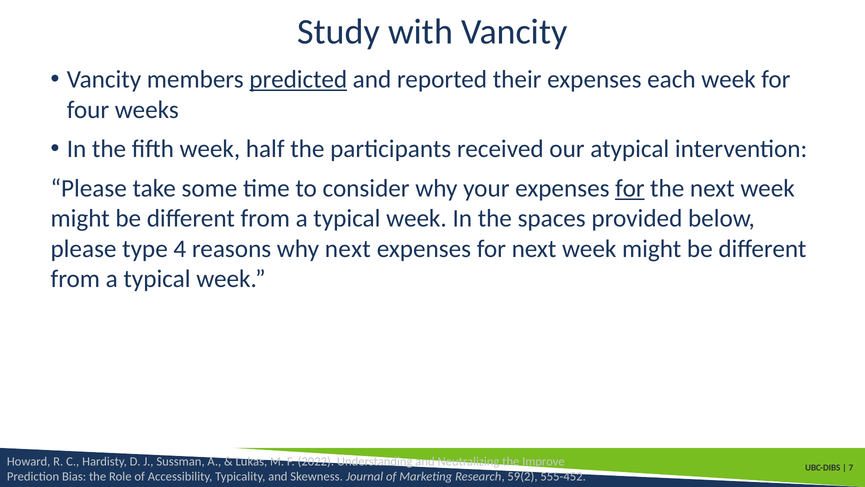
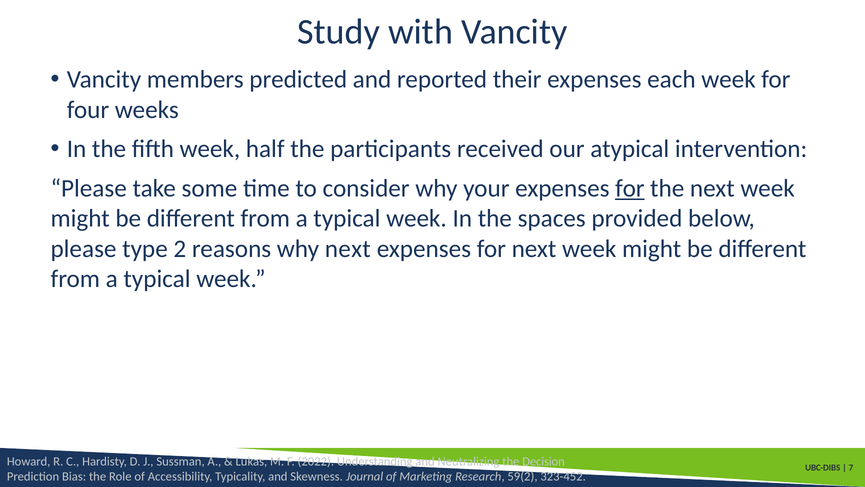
predicted underline: present -> none
4: 4 -> 2
Improve: Improve -> Decision
555-452: 555-452 -> 323-452
